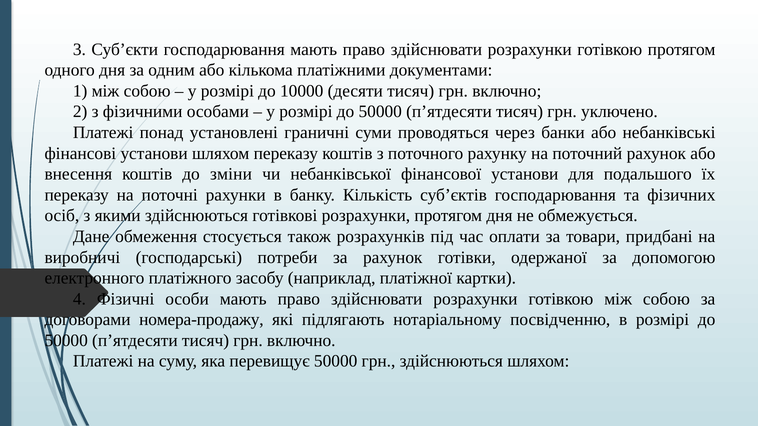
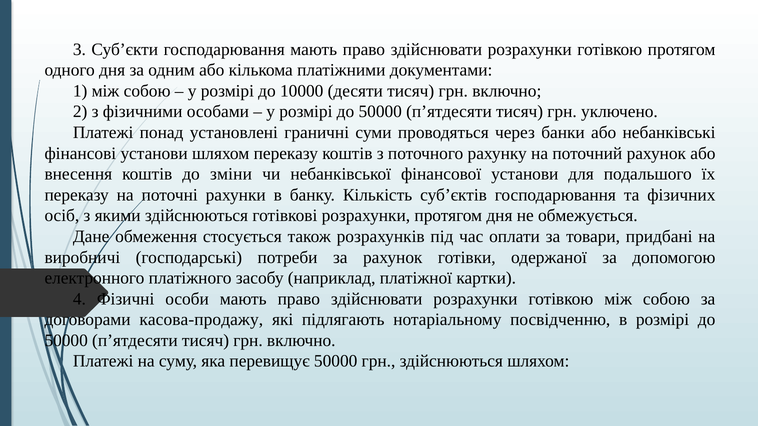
номера-продажу: номера-продажу -> касова-продажу
